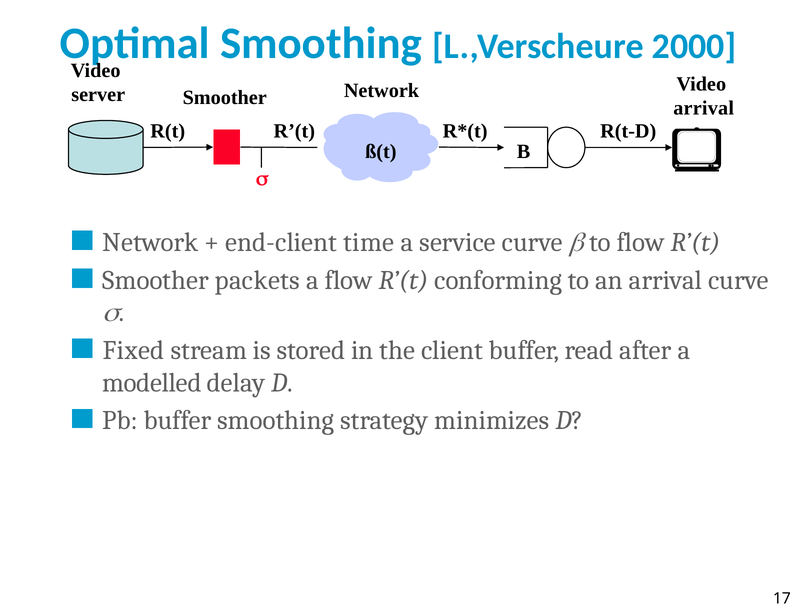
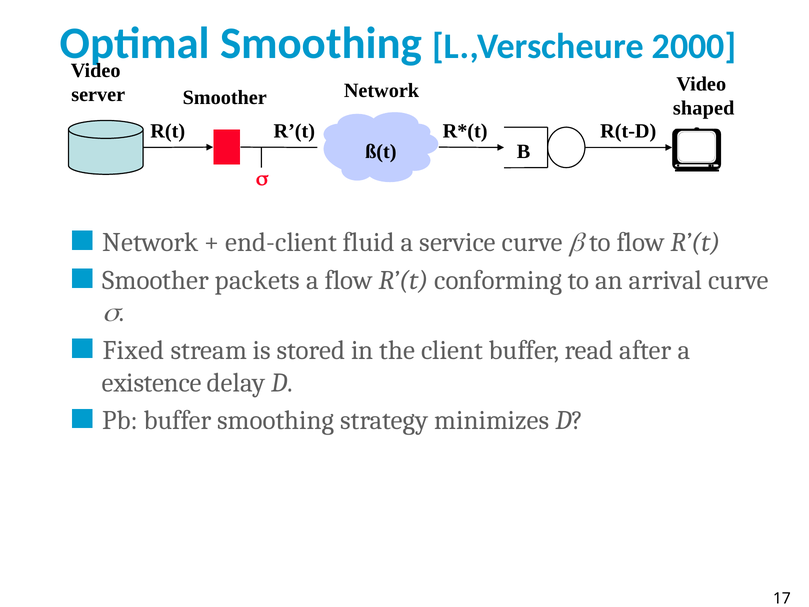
arrival at (704, 108): arrival -> shaped
time: time -> fluid
modelled: modelled -> existence
